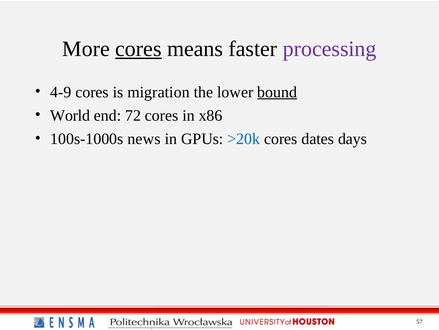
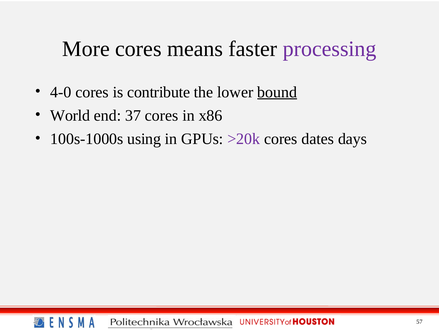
cores at (138, 49) underline: present -> none
4-9: 4-9 -> 4-0
migration: migration -> contribute
72: 72 -> 37
news: news -> using
>20k colour: blue -> purple
